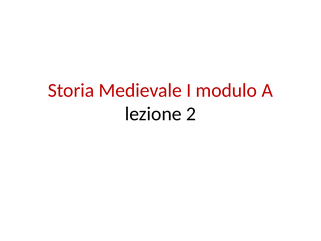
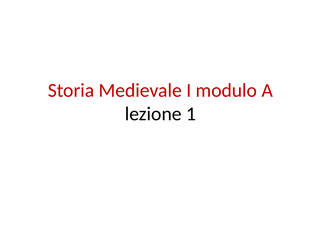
2: 2 -> 1
